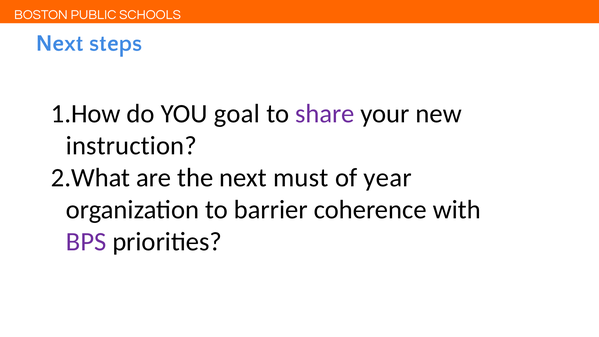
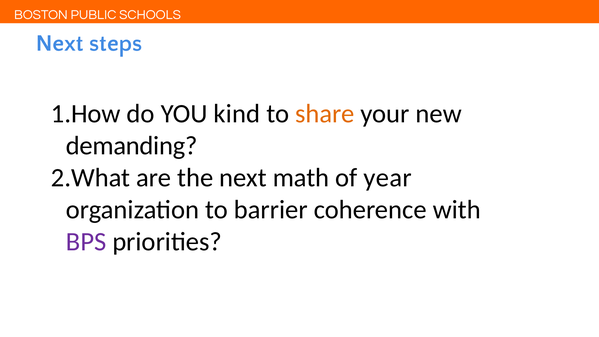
goal: goal -> kind
share colour: purple -> orange
instruction: instruction -> demanding
must: must -> math
